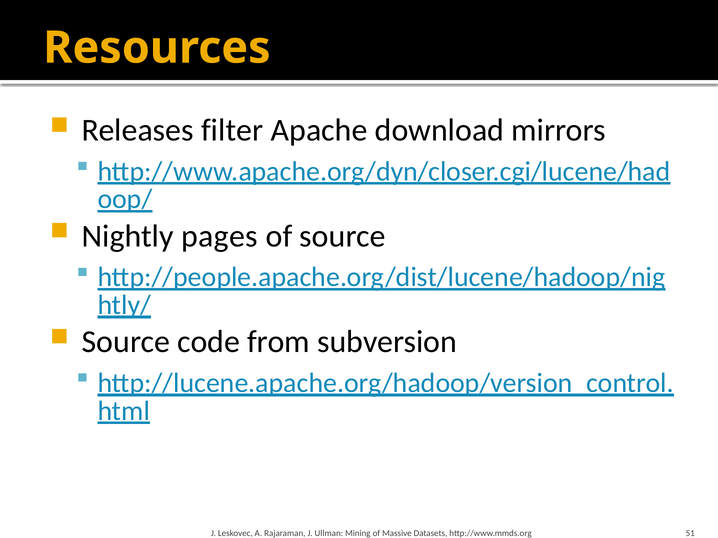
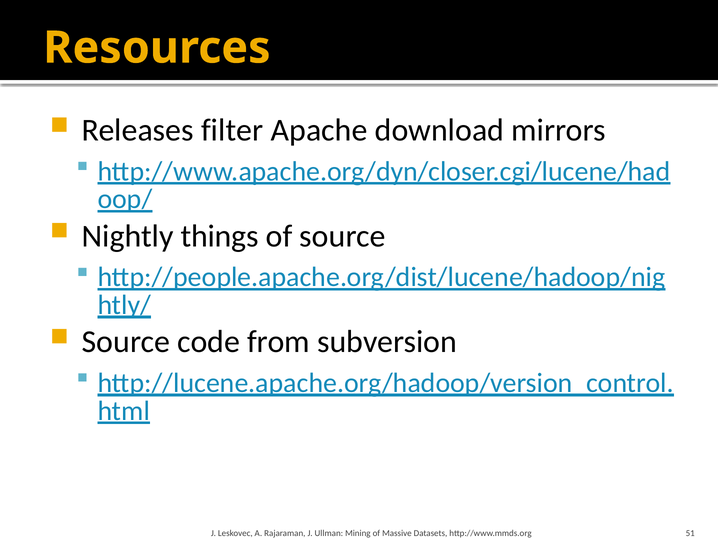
pages: pages -> things
